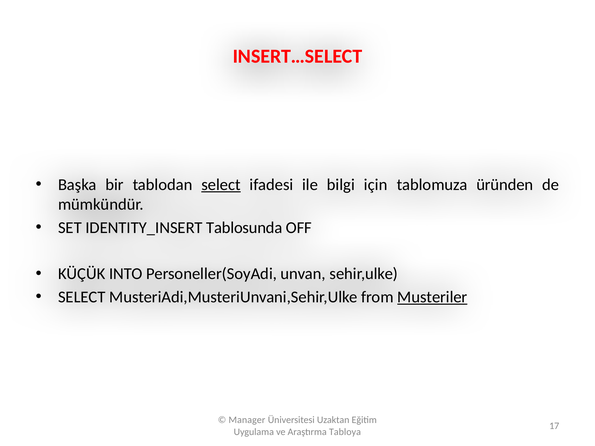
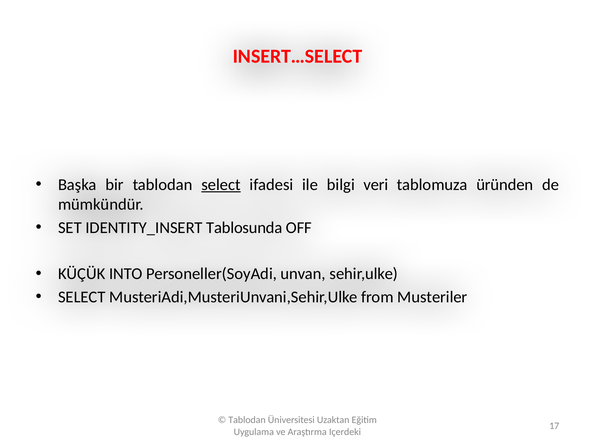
için: için -> veri
Musteriler underline: present -> none
Manager at (247, 420): Manager -> Tablodan
Tabloya: Tabloya -> Içerdeki
